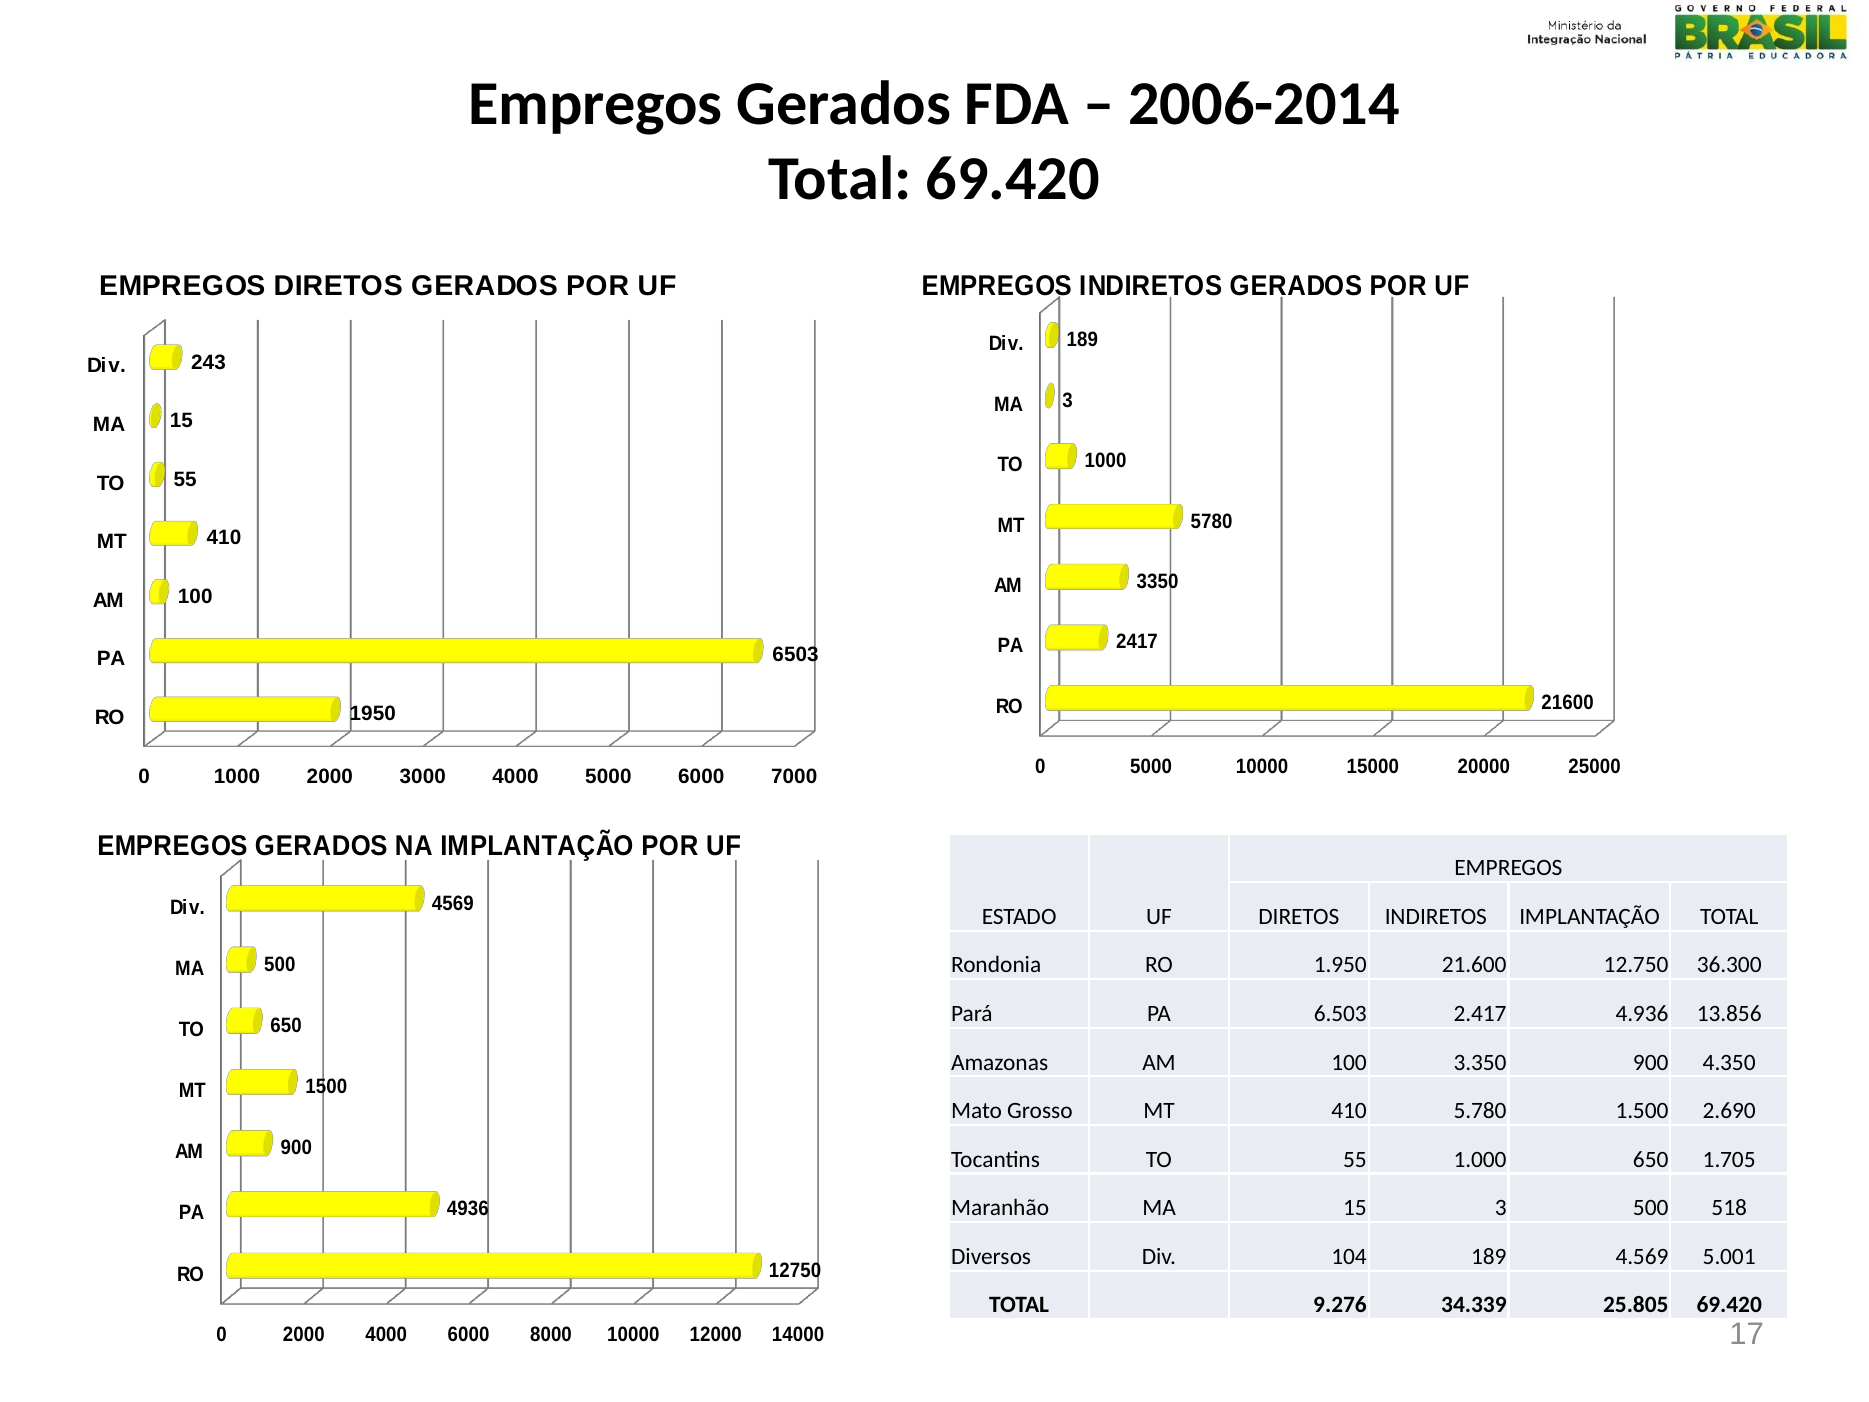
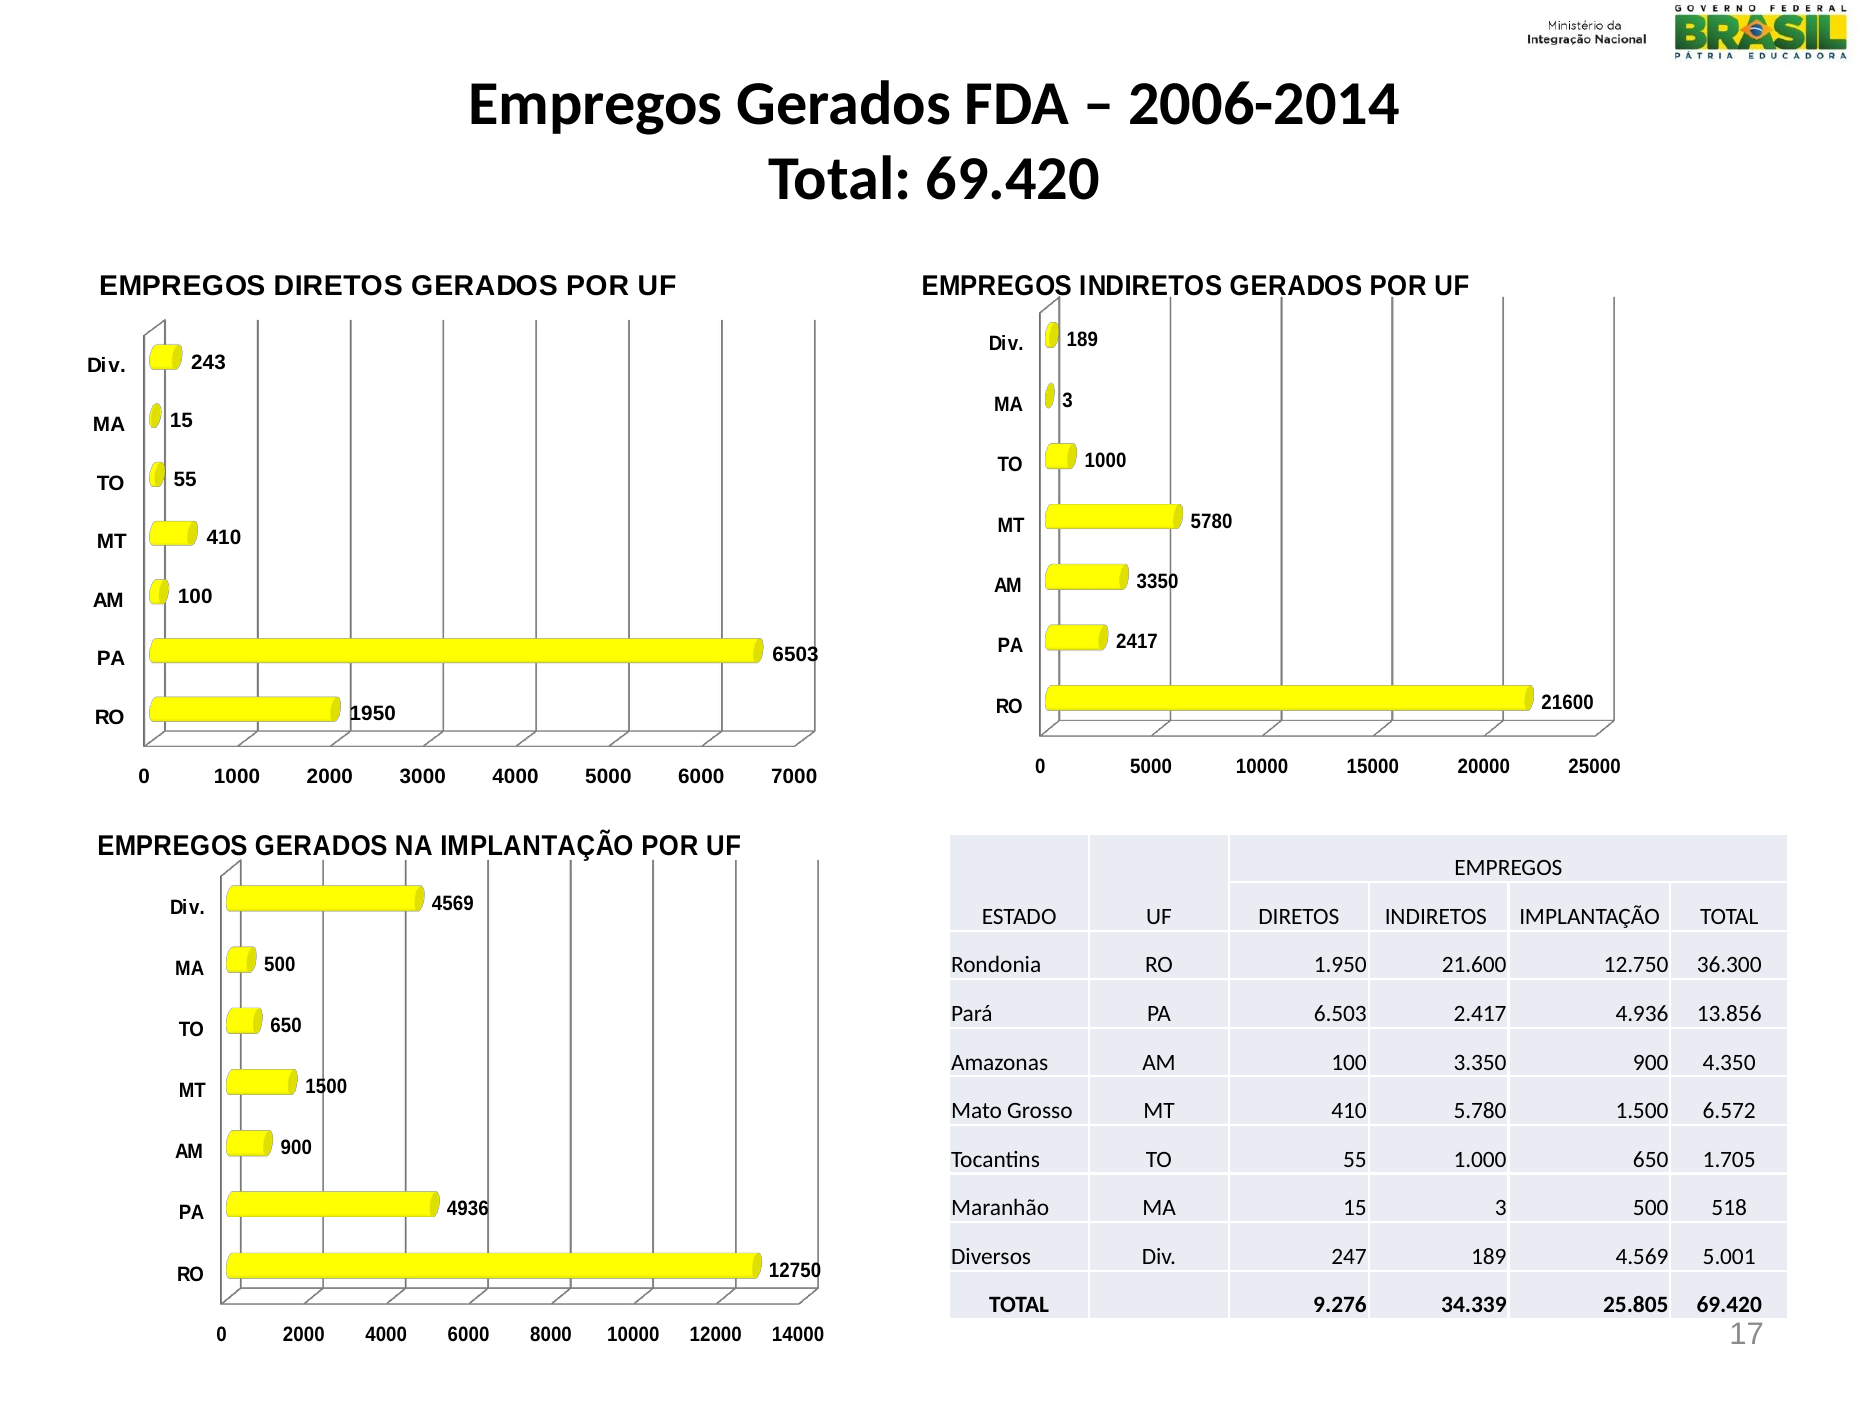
2.690: 2.690 -> 6.572
104: 104 -> 247
